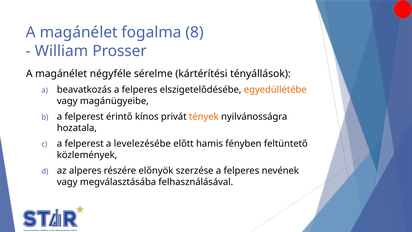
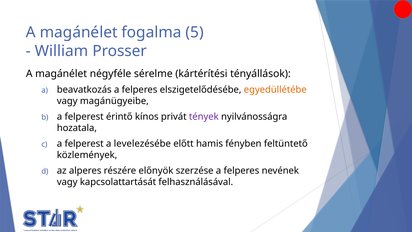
8: 8 -> 5
tények colour: orange -> purple
megválasztásába: megválasztásába -> kapcsolattartását
